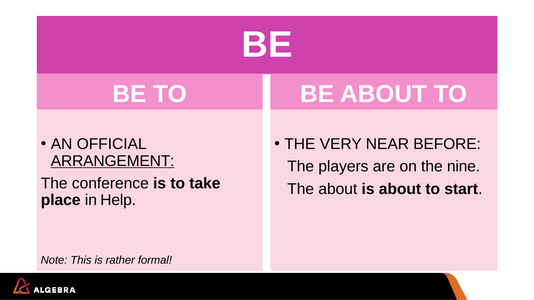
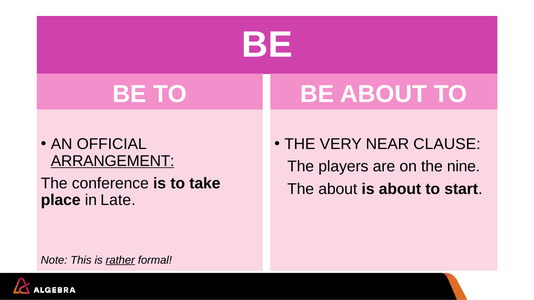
BEFORE: BEFORE -> CLAUSE
Help: Help -> Late
rather underline: none -> present
